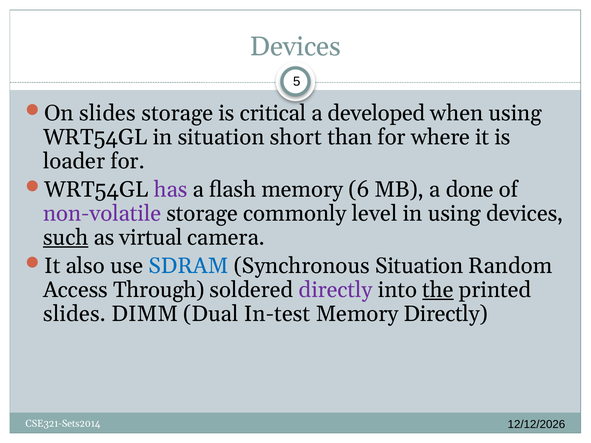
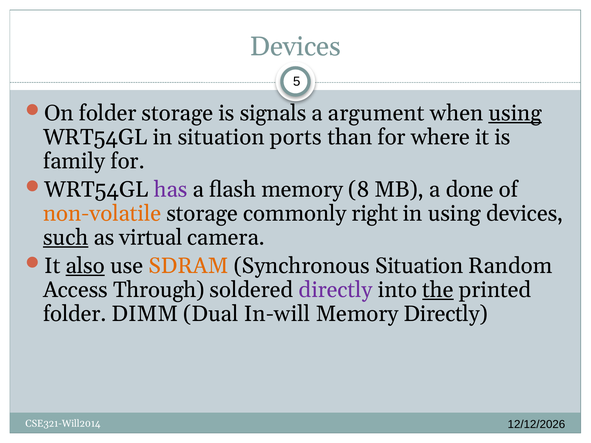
On slides: slides -> folder
critical: critical -> signals
developed: developed -> argument
using at (515, 113) underline: none -> present
short: short -> ports
loader: loader -> family
6: 6 -> 8
non-volatile colour: purple -> orange
level: level -> right
also underline: none -> present
SDRAM colour: blue -> orange
slides at (75, 314): slides -> folder
In-test: In-test -> In-will
CSE321-Sets2014: CSE321-Sets2014 -> CSE321-Will2014
